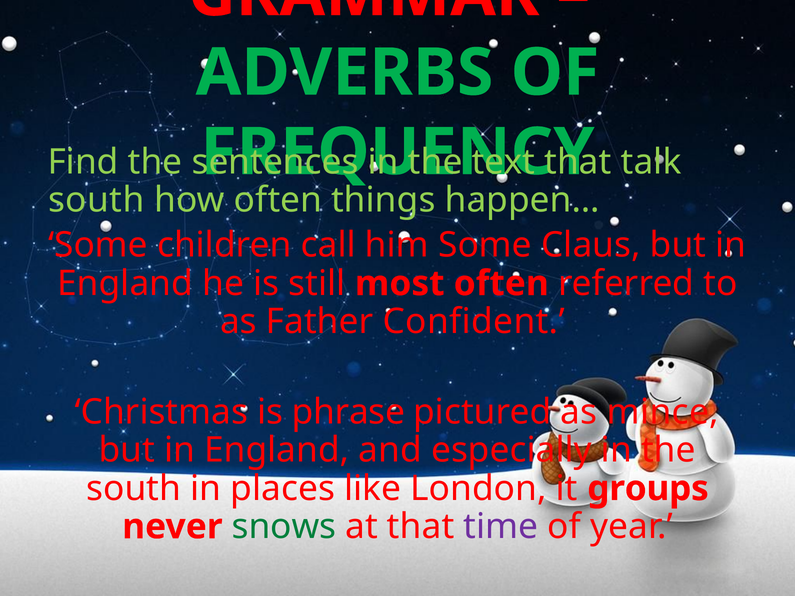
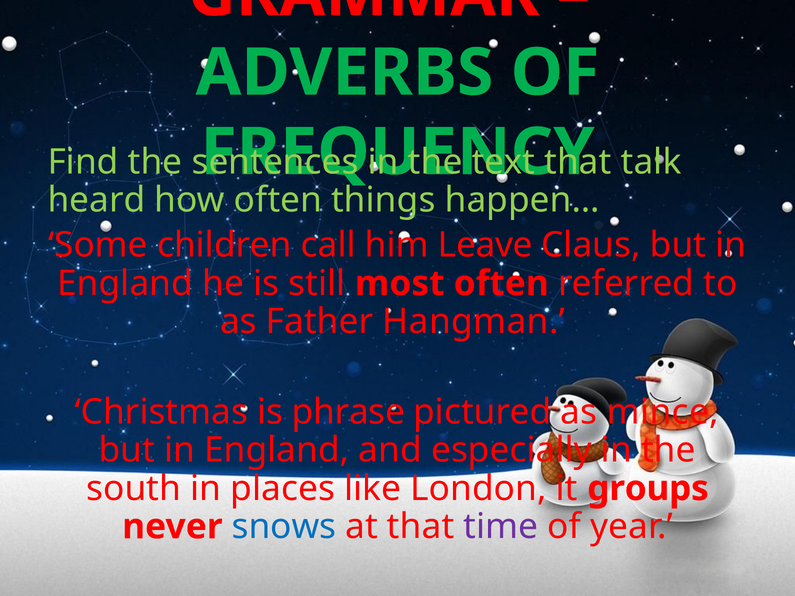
south at (96, 200): south -> heard
him Some: Some -> Leave
Confident: Confident -> Hangman
snows colour: green -> blue
